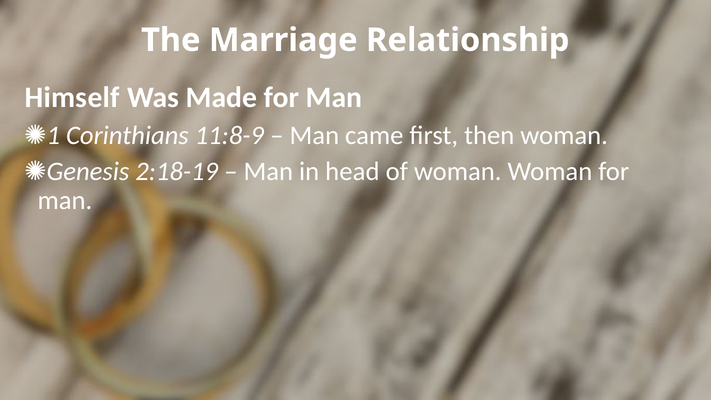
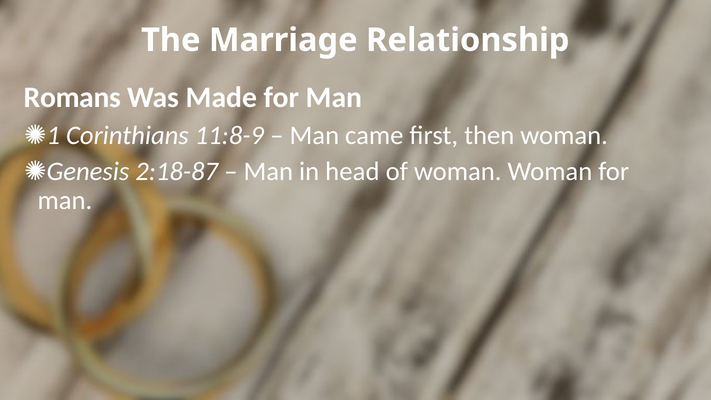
Himself: Himself -> Romans
2:18-19: 2:18-19 -> 2:18-87
